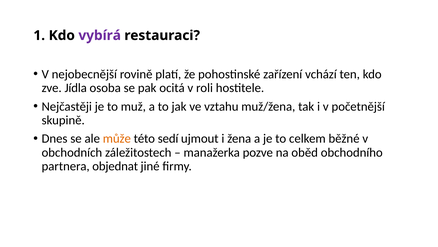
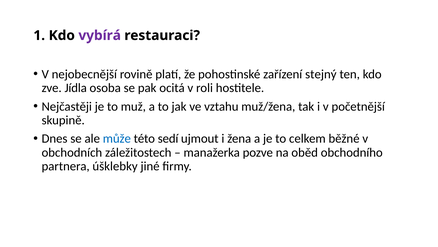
vchází: vchází -> stejný
může colour: orange -> blue
objednat: objednat -> úšklebky
